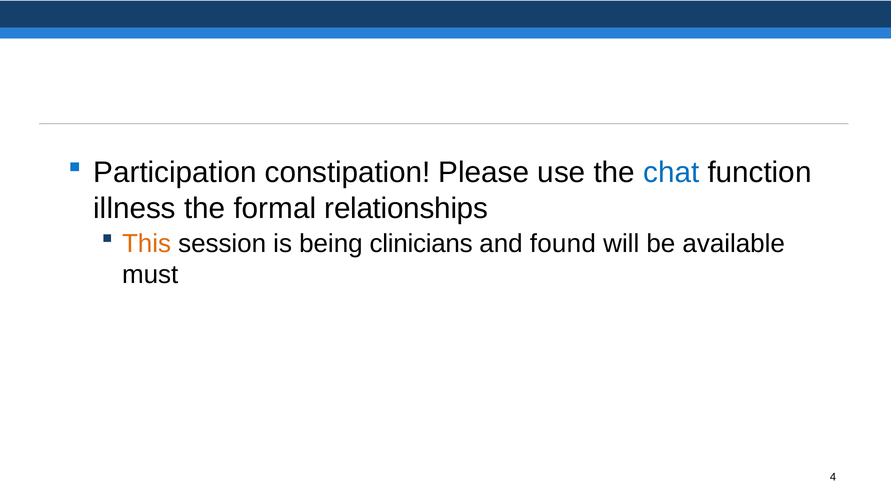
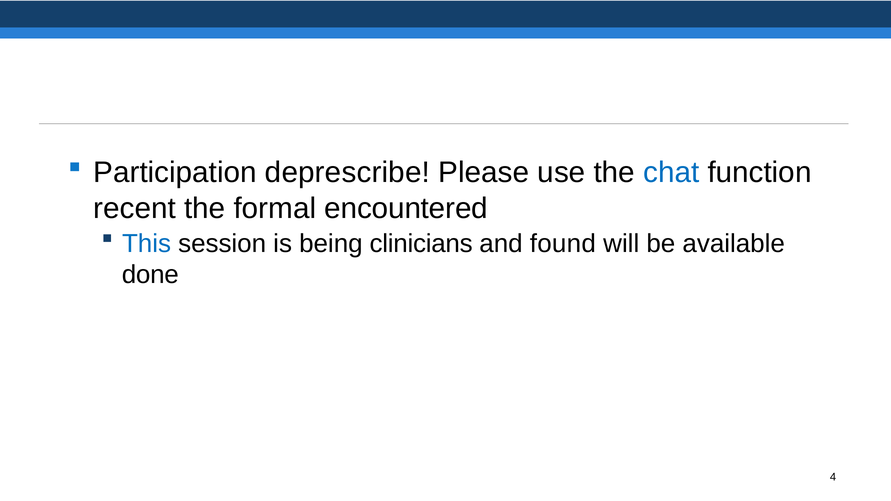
constipation: constipation -> deprescribe
illness: illness -> recent
relationships: relationships -> encountered
This colour: orange -> blue
must: must -> done
